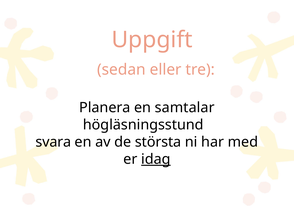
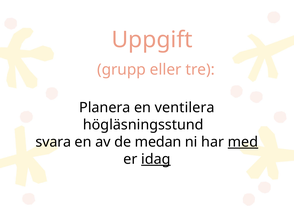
sedan: sedan -> grupp
samtalar: samtalar -> ventilera
största: största -> medan
med underline: none -> present
